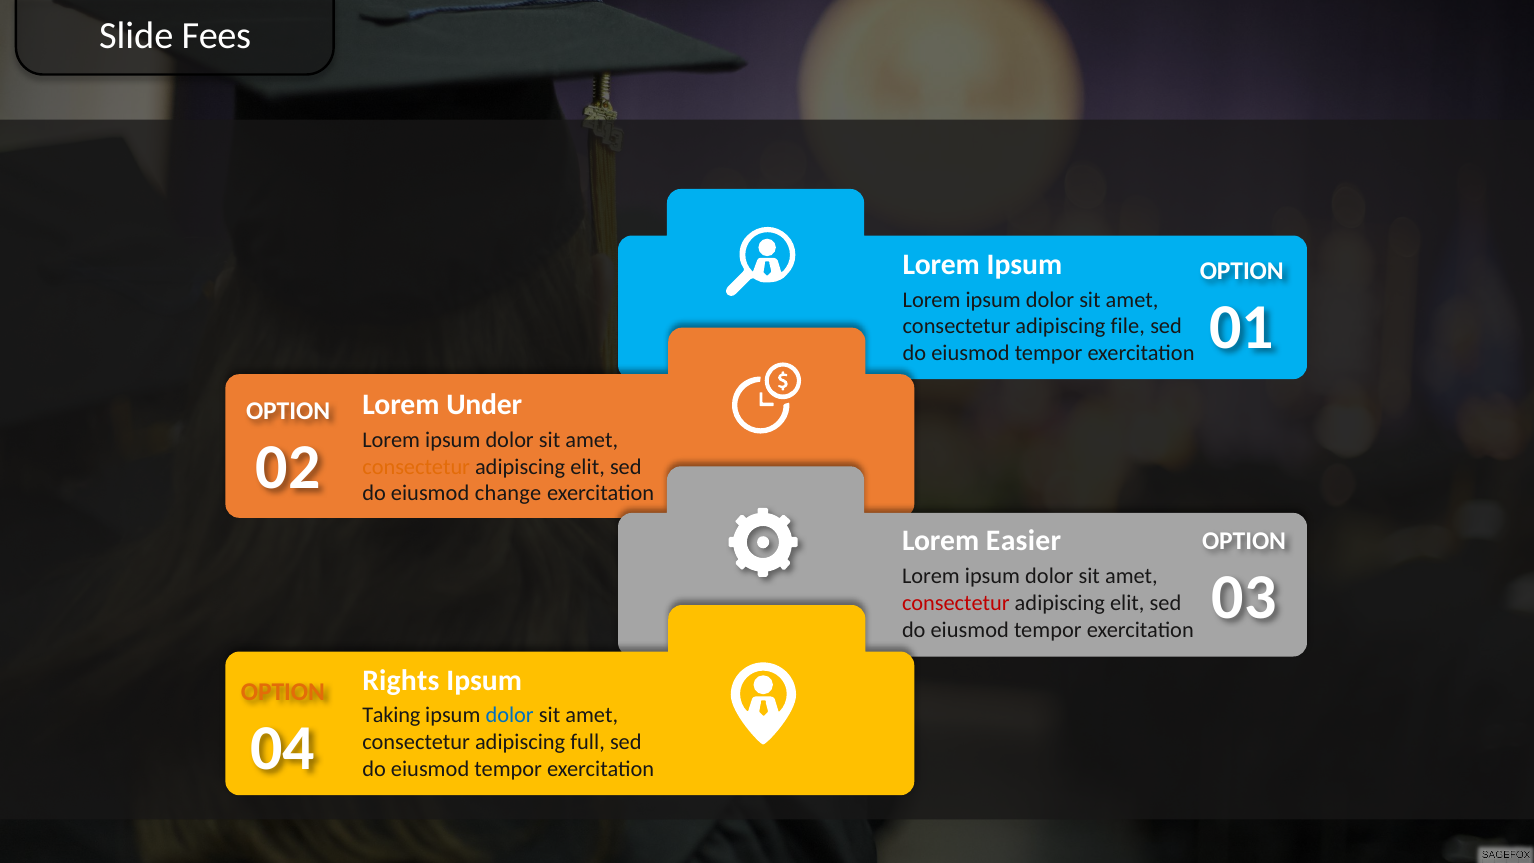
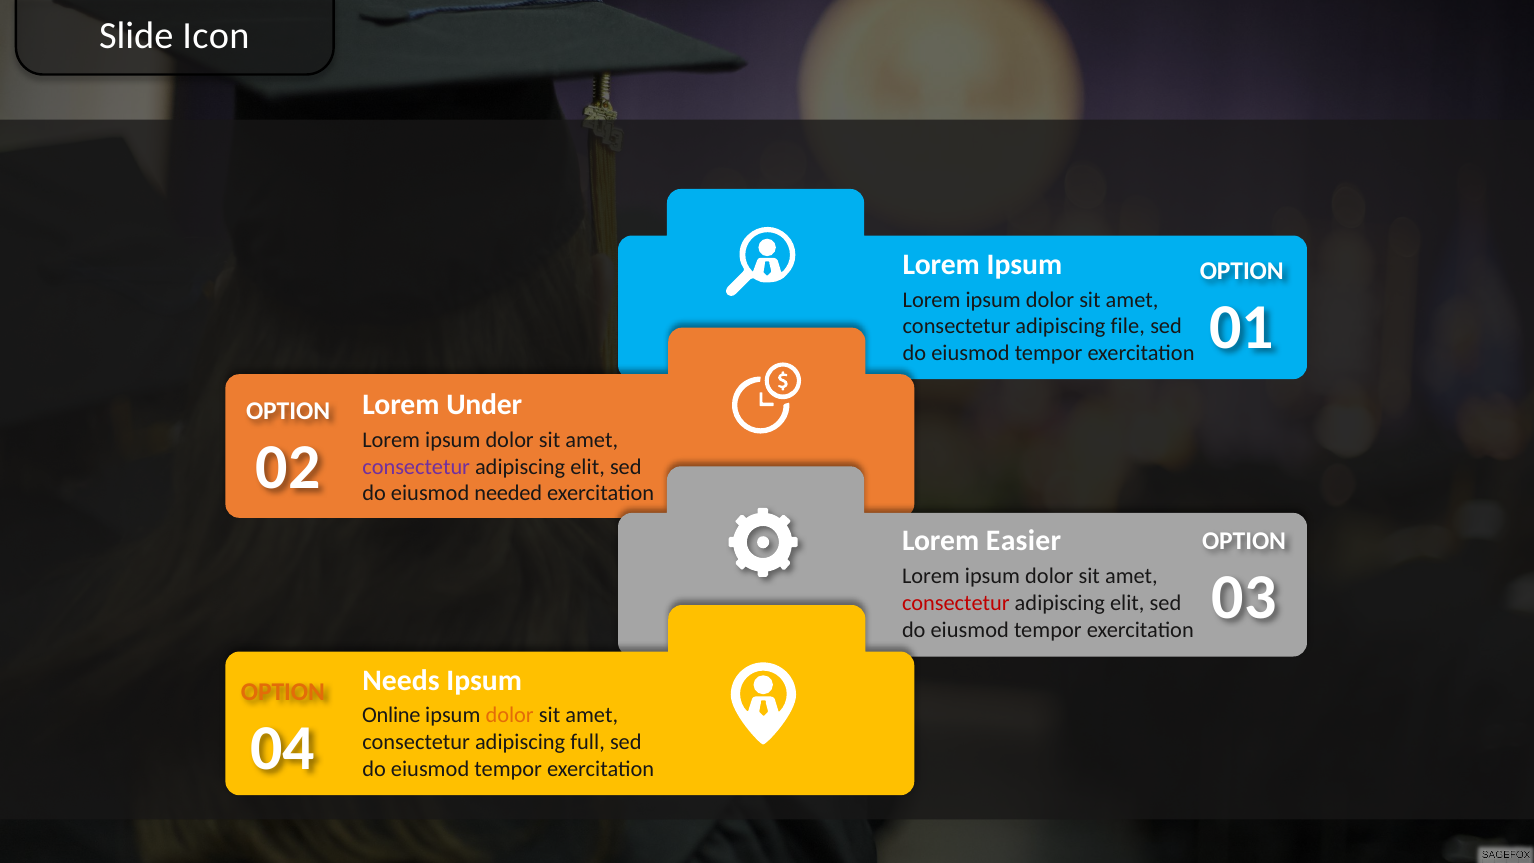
Fees: Fees -> Icon
consectetur at (416, 467) colour: orange -> purple
change: change -> needed
Rights: Rights -> Needs
Taking: Taking -> Online
dolor at (510, 715) colour: blue -> orange
